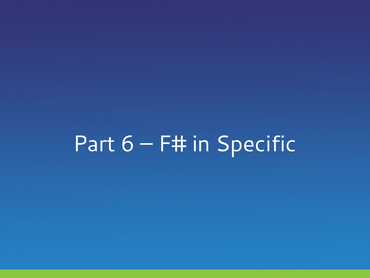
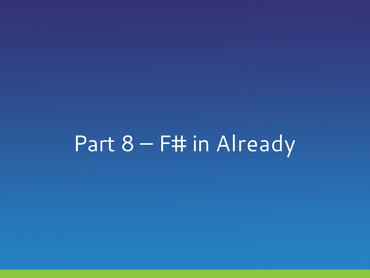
6: 6 -> 8
Specific: Specific -> Already
